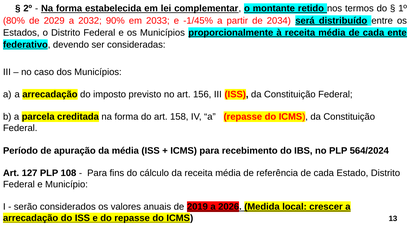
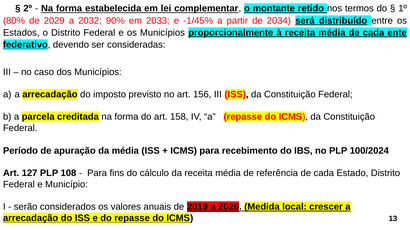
564/2024: 564/2024 -> 100/2024
